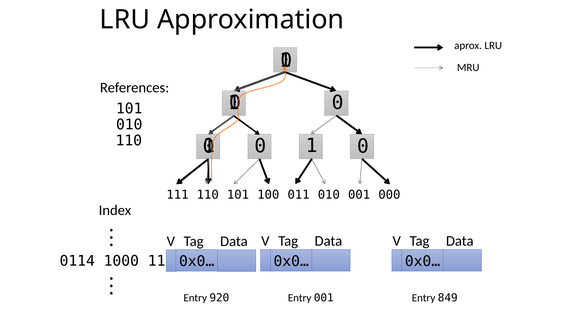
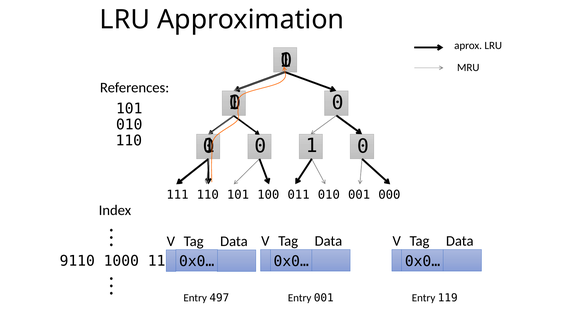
0114: 0114 -> 9110
920: 920 -> 497
849: 849 -> 119
